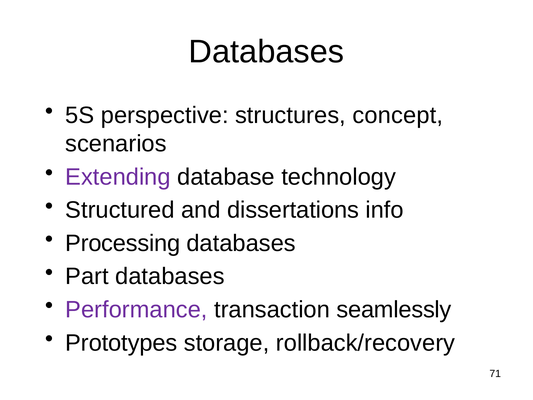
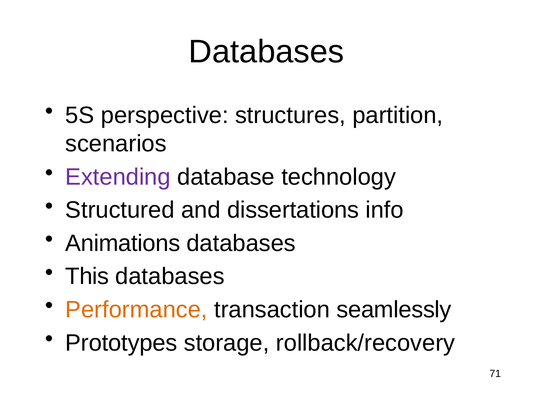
concept: concept -> partition
Processing: Processing -> Animations
Part: Part -> This
Performance colour: purple -> orange
